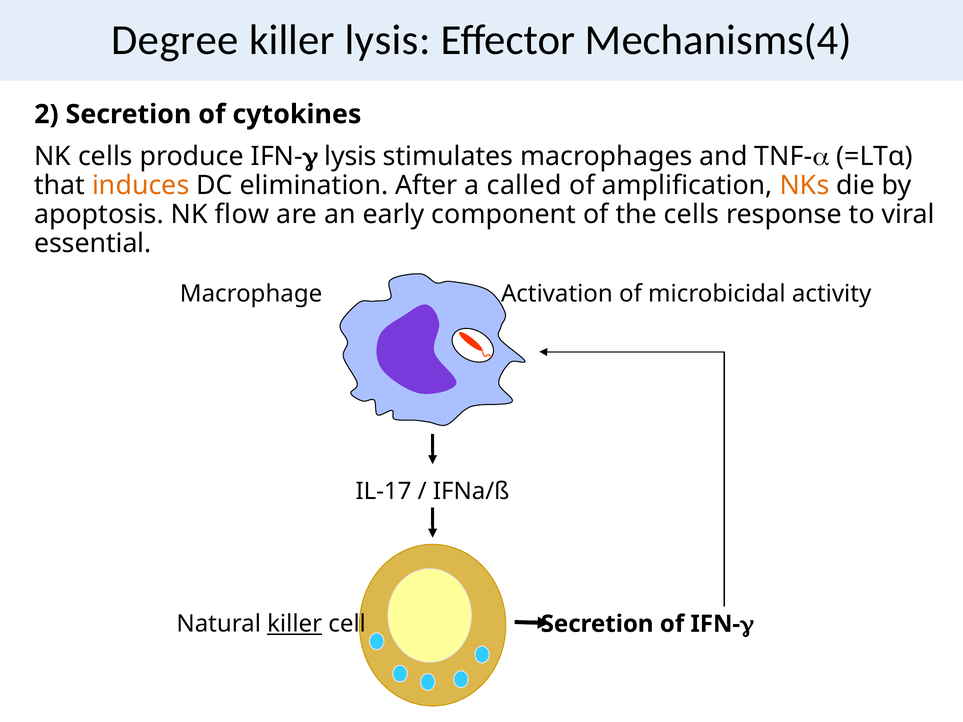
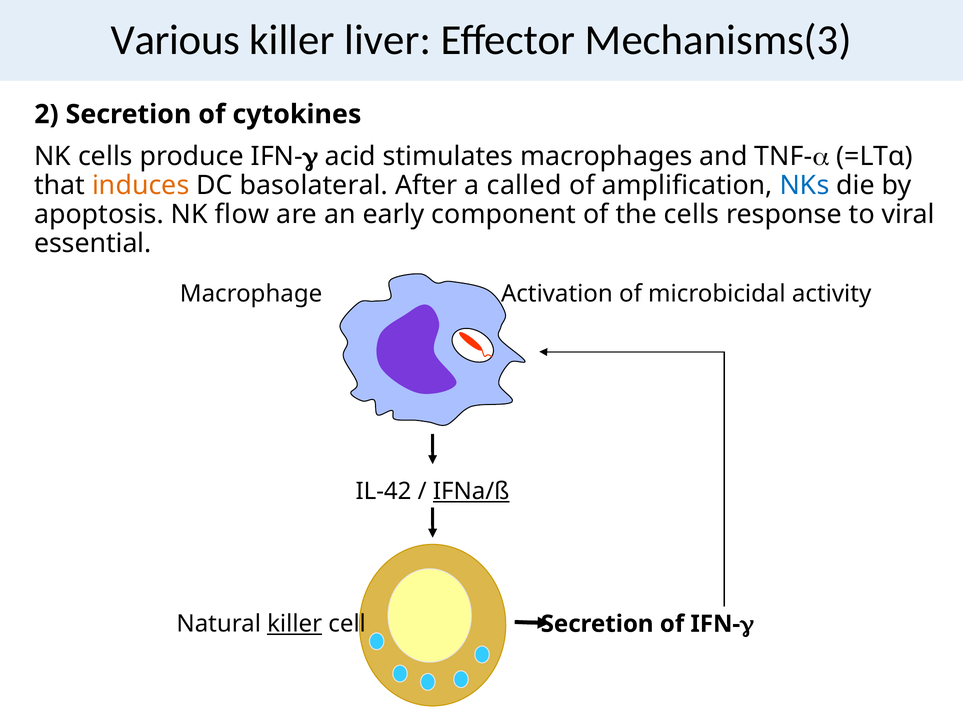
Degree: Degree -> Various
killer lysis: lysis -> liver
Mechanisms(4: Mechanisms(4 -> Mechanisms(3
IFN- lysis: lysis -> acid
elimination: elimination -> basolateral
NKs colour: orange -> blue
IL-17: IL-17 -> IL-42
IFNa/ß underline: none -> present
